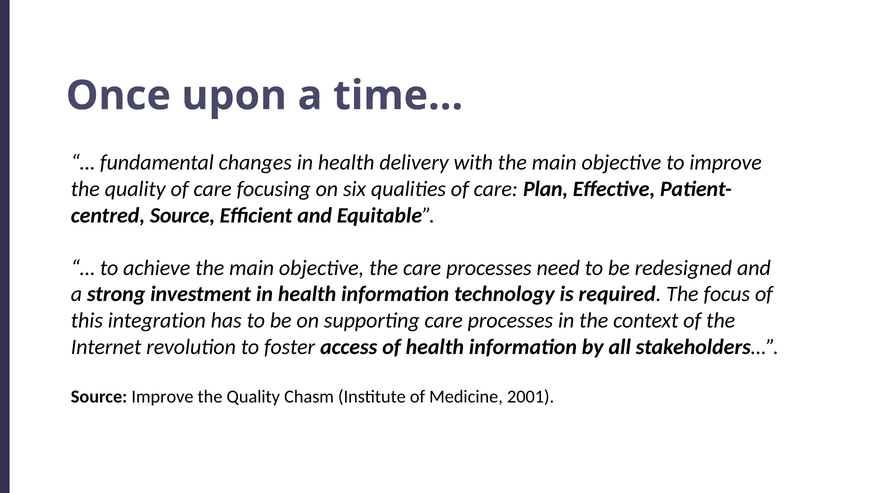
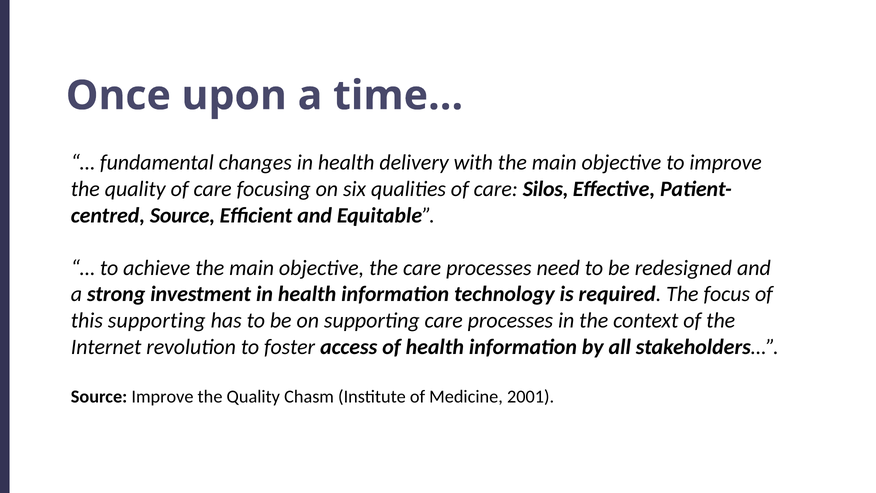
Plan: Plan -> Silos
this integration: integration -> supporting
